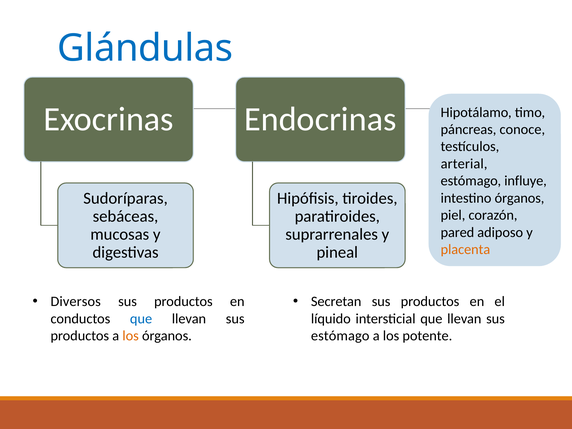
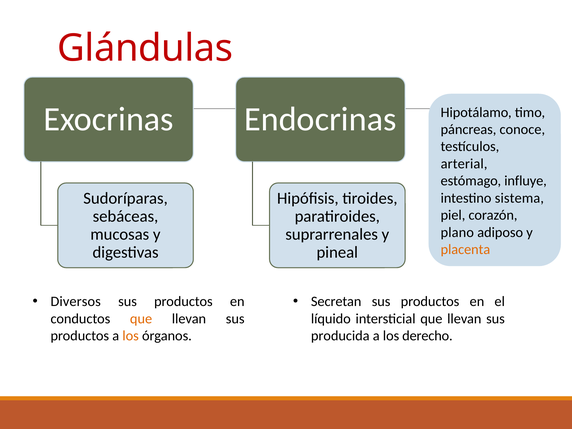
Glándulas colour: blue -> red
intestino órganos: órganos -> sistema
pared: pared -> plano
que at (141, 319) colour: blue -> orange
estómago at (340, 336): estómago -> producida
potente: potente -> derecho
